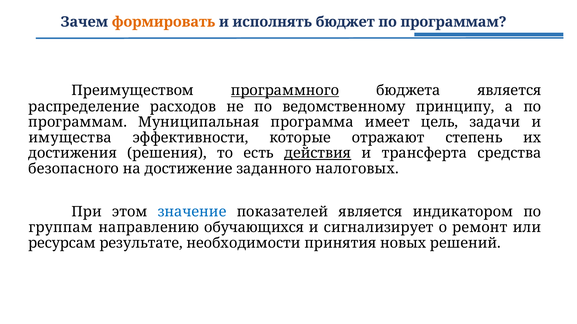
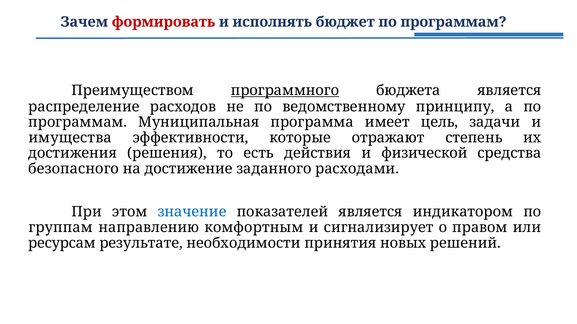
формировать colour: orange -> red
действия underline: present -> none
трансферта: трансферта -> физической
налоговых: налоговых -> расходами
обучающихся: обучающихся -> комфортным
ремонт: ремонт -> правом
